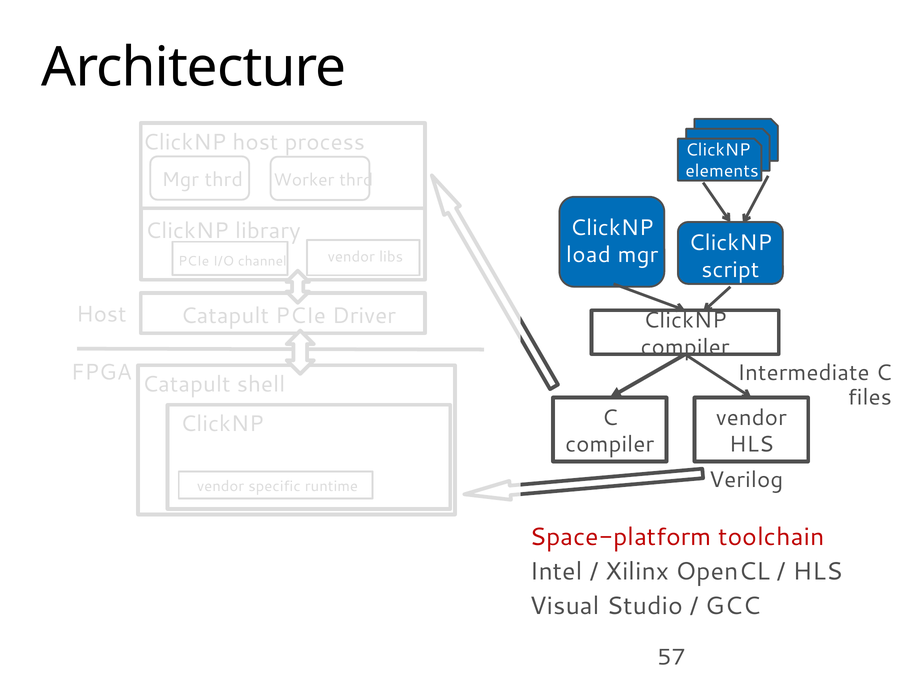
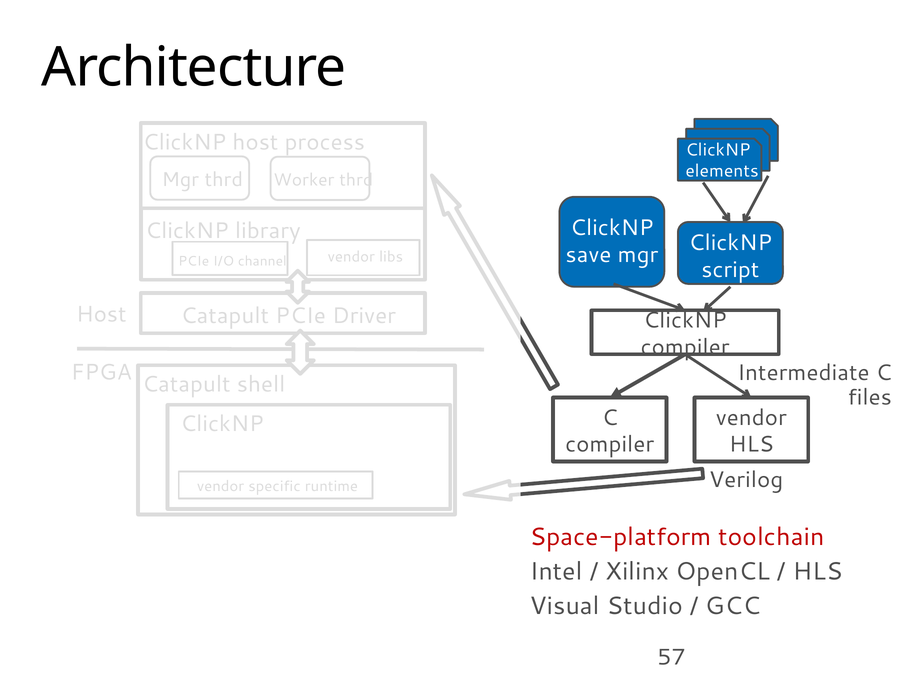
load: load -> save
